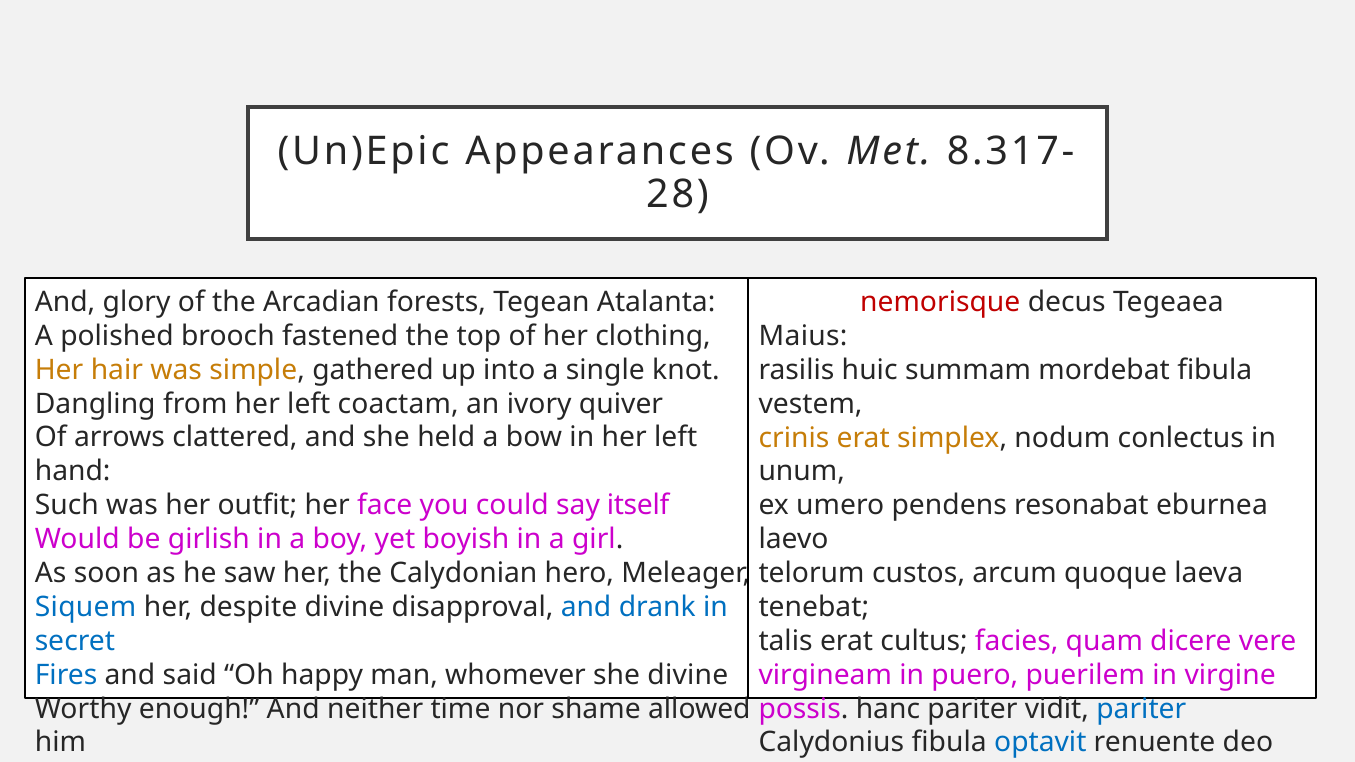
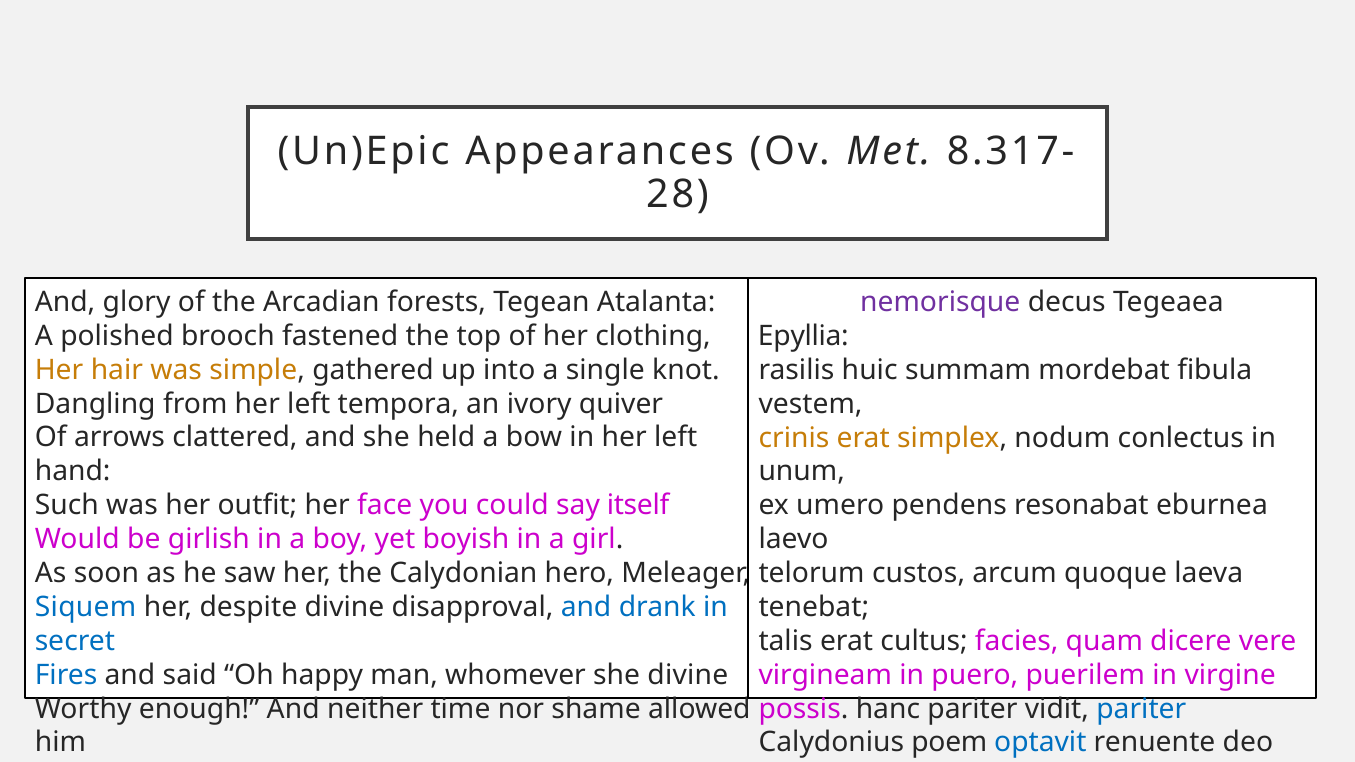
nemorisque colour: red -> purple
Maius at (803, 336): Maius -> Epyllia
coactam: coactam -> tempora
Calydonius fibula: fibula -> poem
